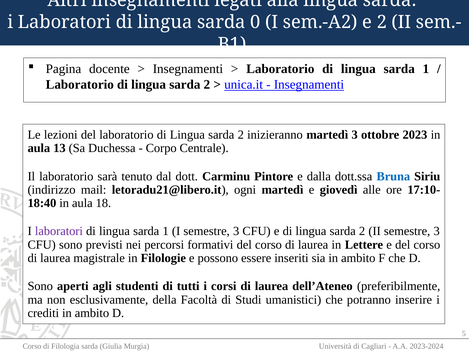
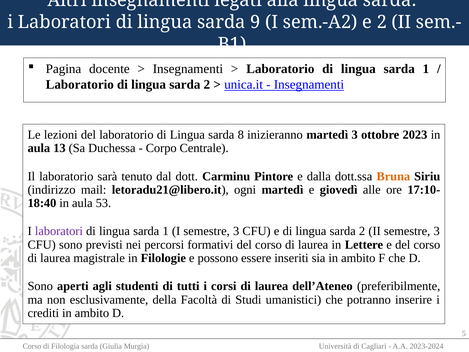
0: 0 -> 9
2 at (241, 135): 2 -> 8
Bruna colour: blue -> orange
18: 18 -> 53
